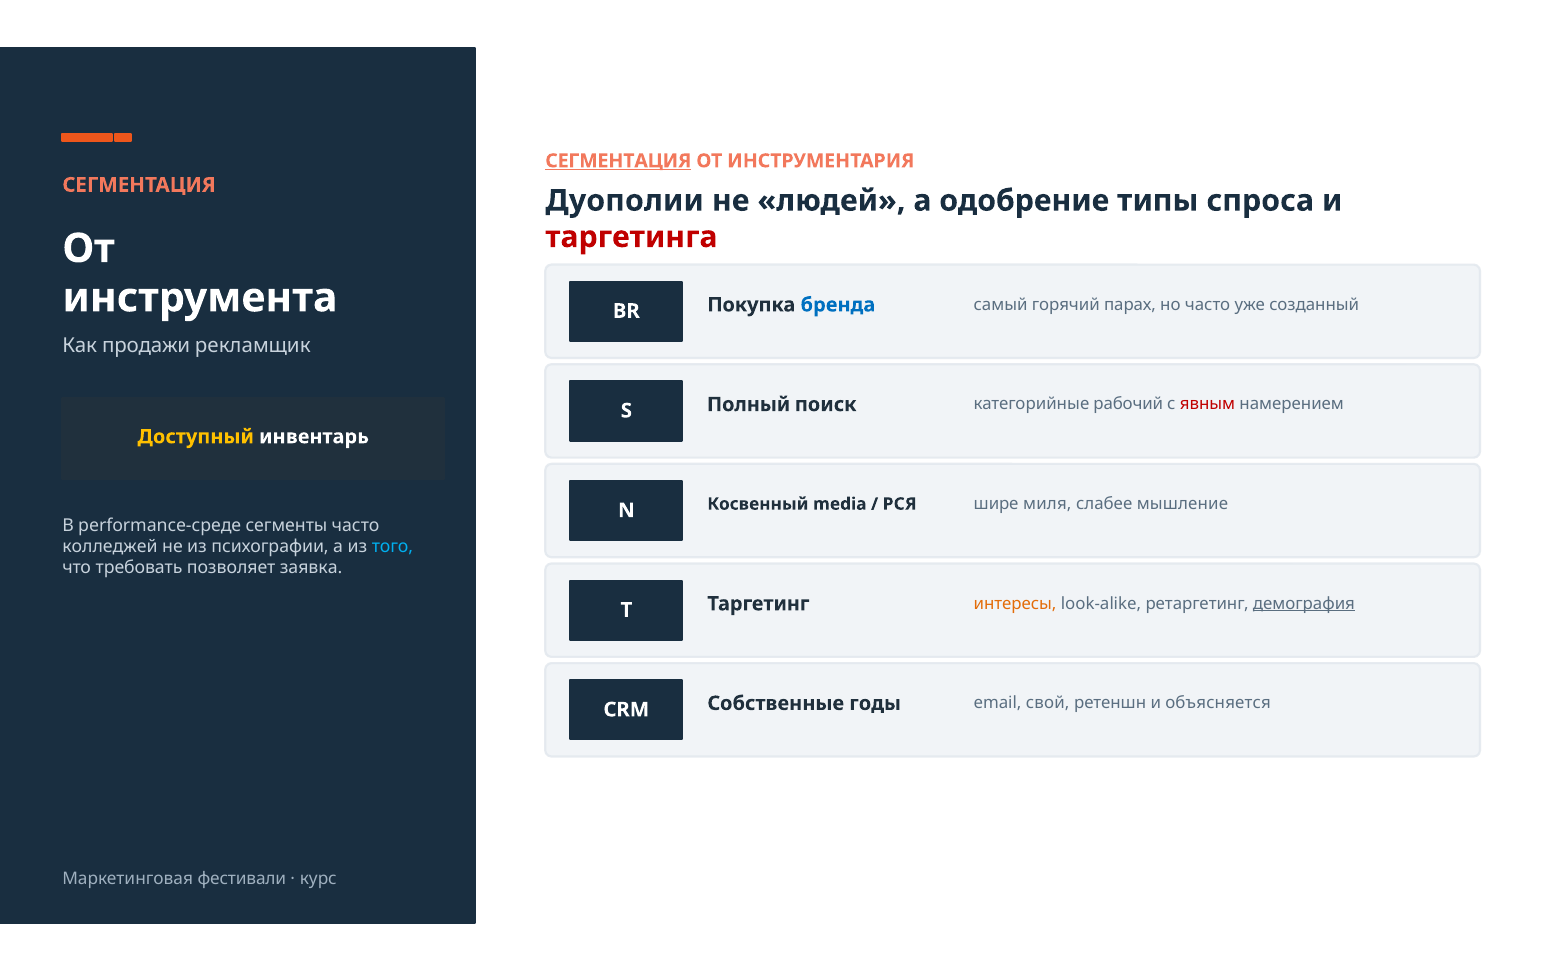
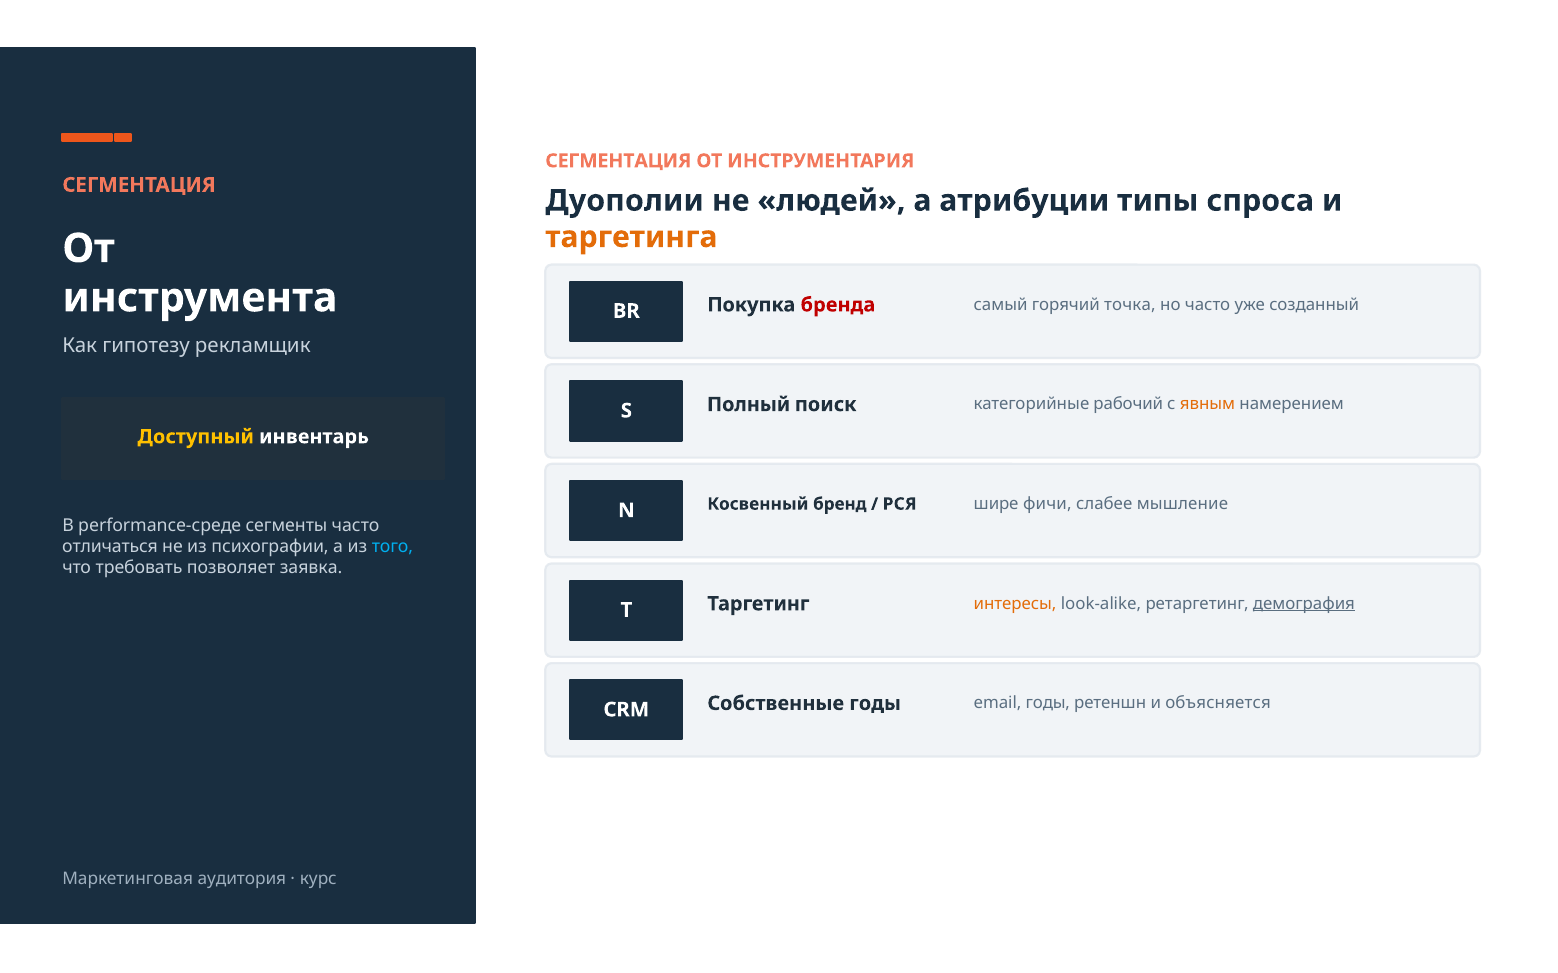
СЕГМЕНТАЦИЯ at (618, 161) underline: present -> none
одобрение: одобрение -> атрибуции
таргетинга colour: red -> orange
бренда colour: blue -> red
парах: парах -> точка
продажи: продажи -> гипотезу
явным colour: red -> orange
media: media -> бренд
миля: миля -> фичи
колледжей: колледжей -> отличаться
email свой: свой -> годы
фестивали: фестивали -> аудитория
